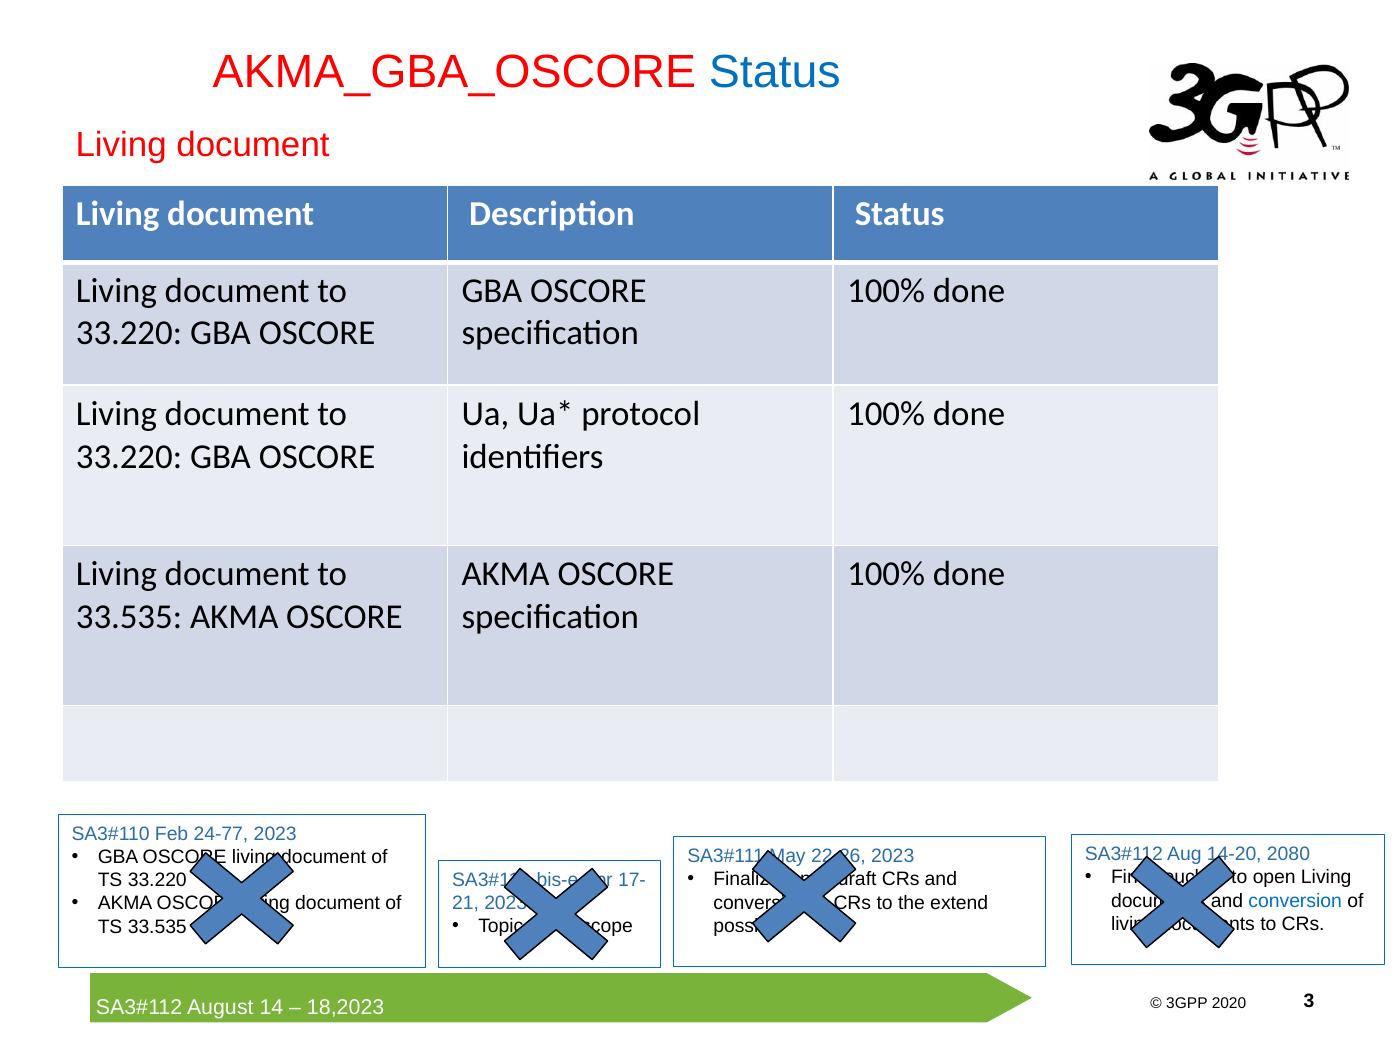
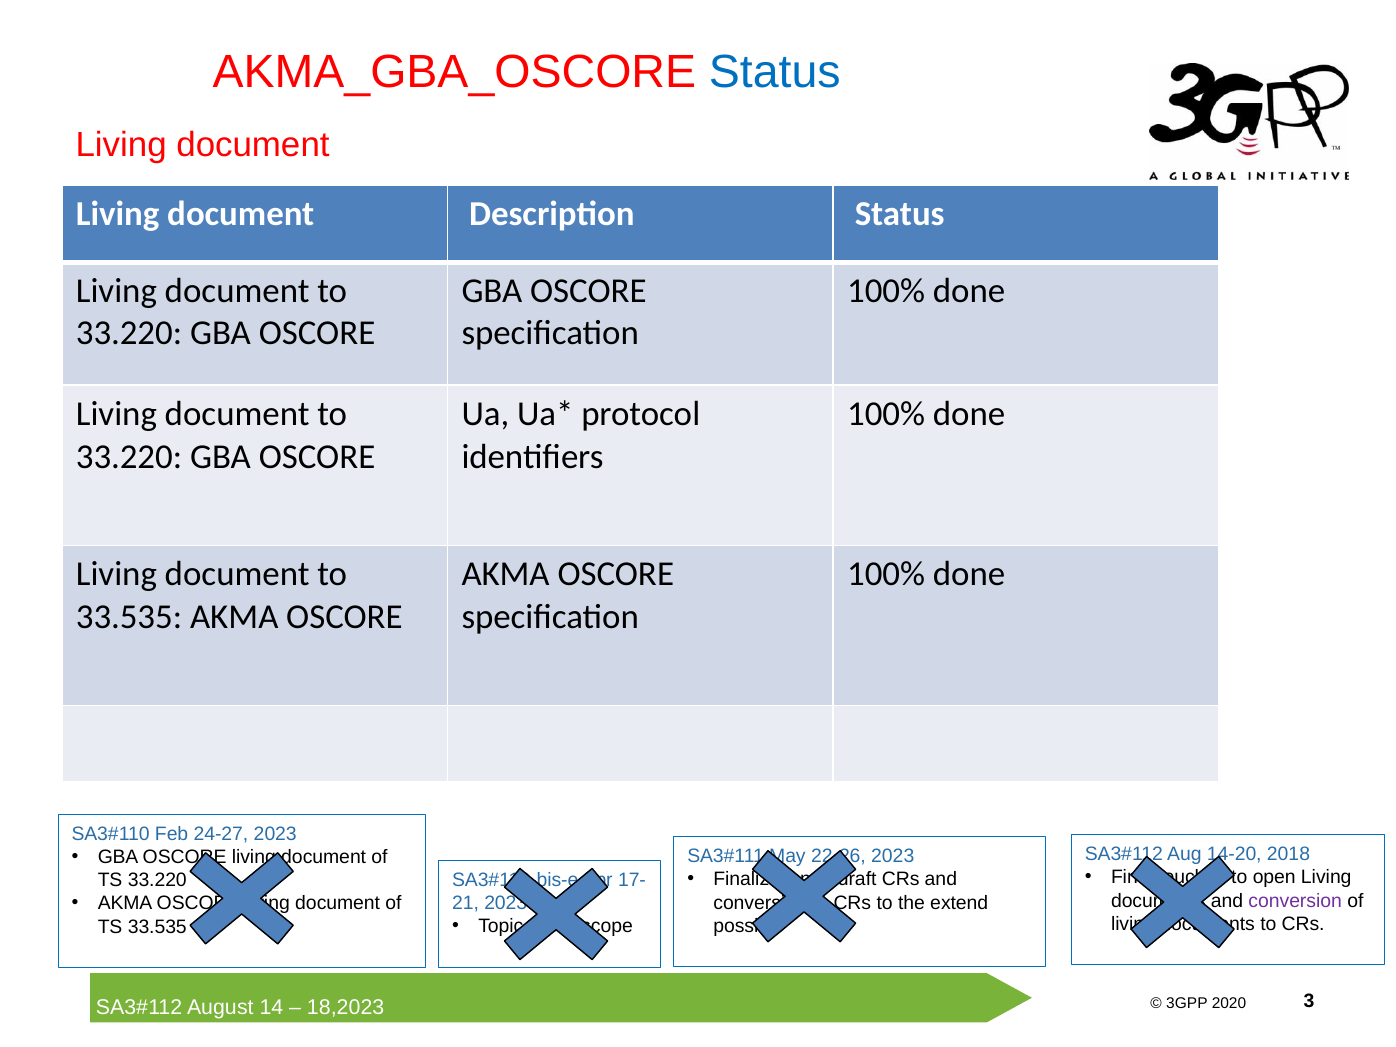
24-77: 24-77 -> 24-27
2080: 2080 -> 2018
conversion at (1295, 901) colour: blue -> purple
